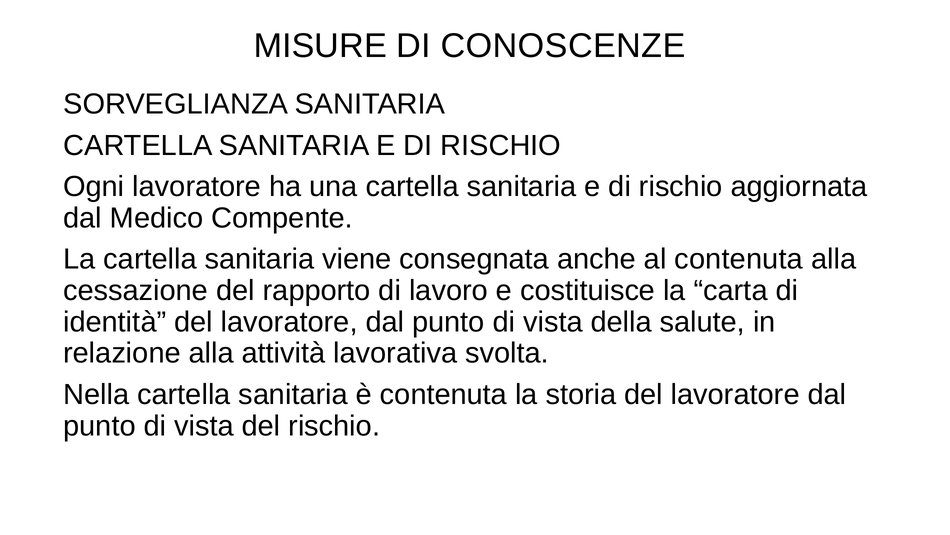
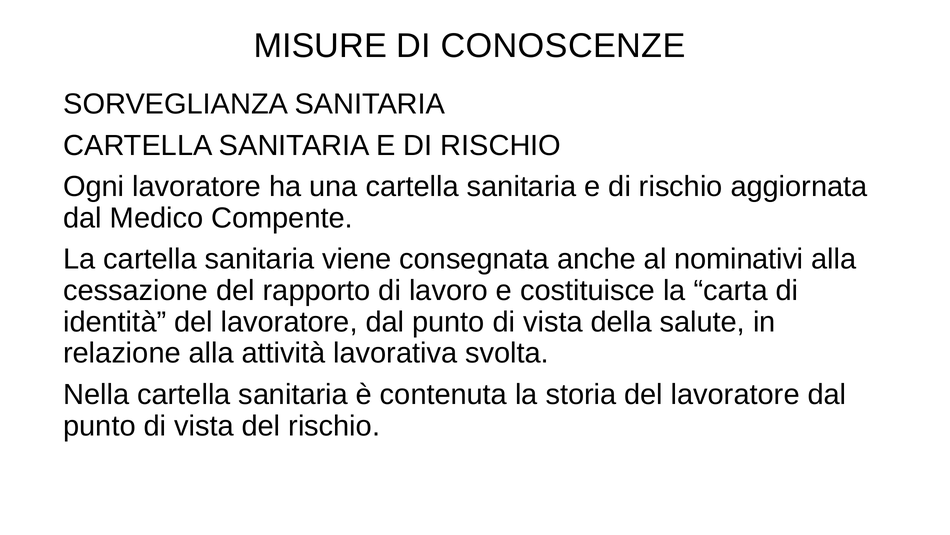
al contenuta: contenuta -> nominativi
